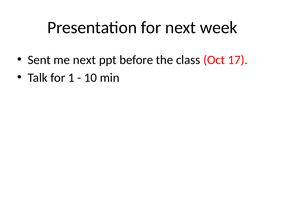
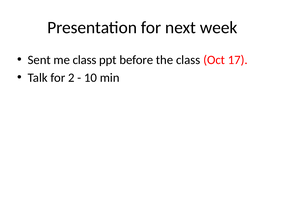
me next: next -> class
1: 1 -> 2
